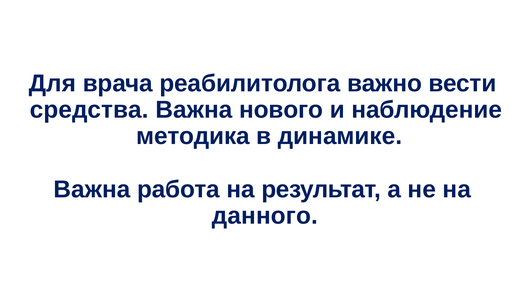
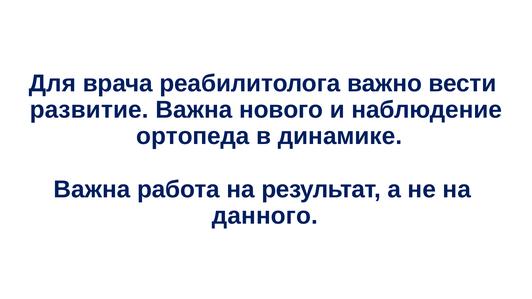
средства: средства -> развитие
методика: методика -> ортопеда
